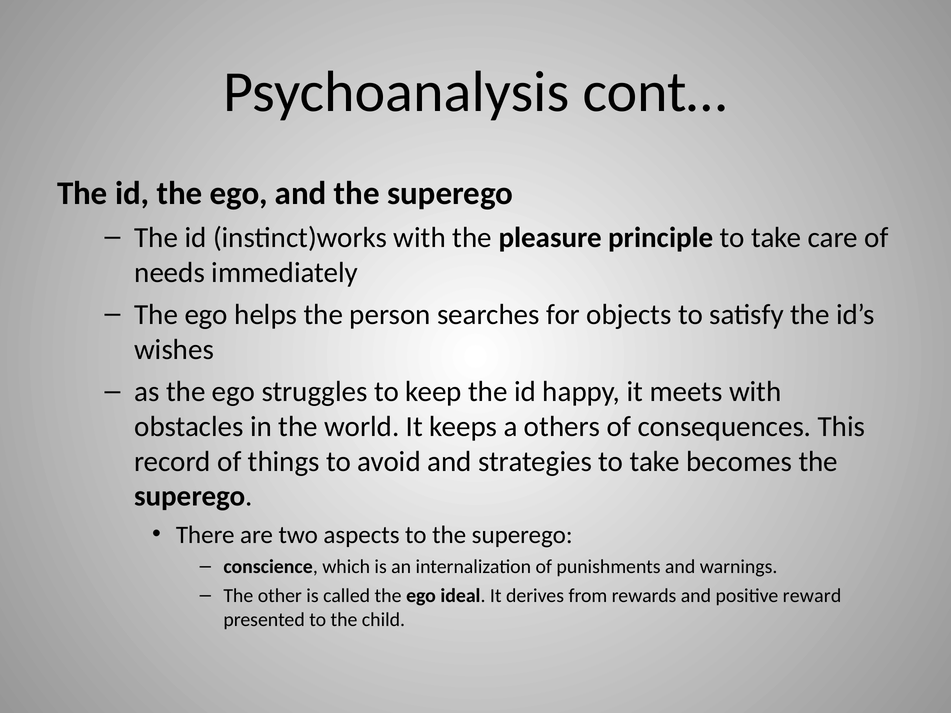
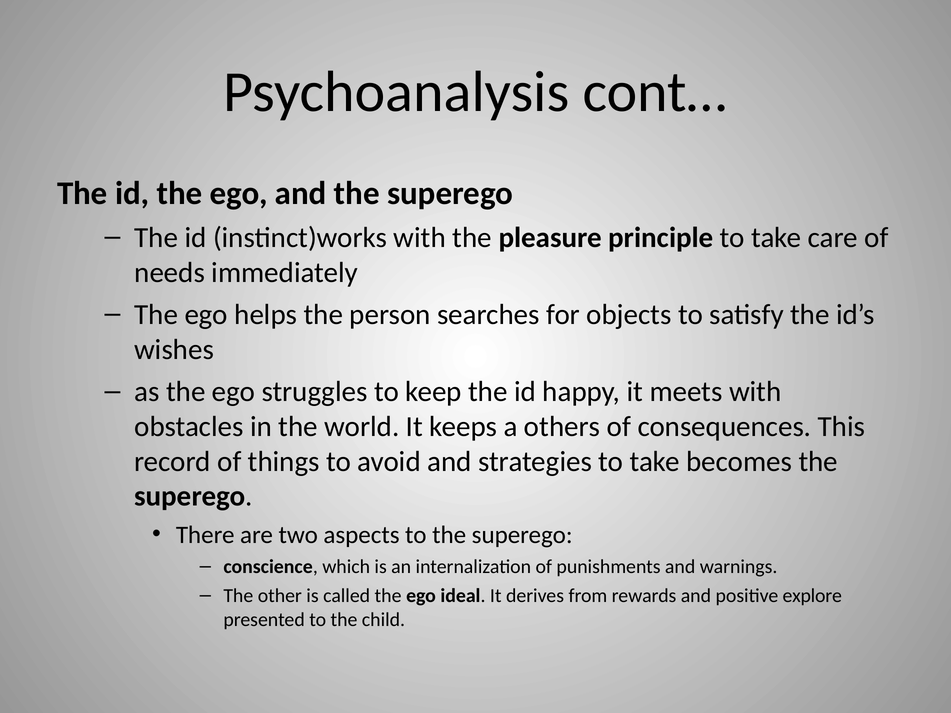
reward: reward -> explore
